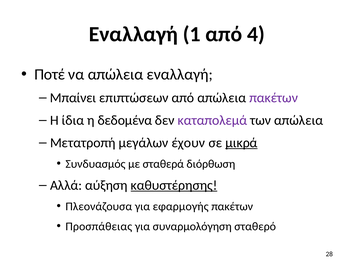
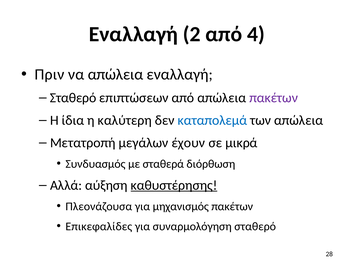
1: 1 -> 2
Ποτέ: Ποτέ -> Πριν
Μπαίνει at (73, 98): Μπαίνει -> Σταθερό
δεδομένα: δεδομένα -> καλύτερη
καταπολεμά colour: purple -> blue
μικρά underline: present -> none
εφαρμογής: εφαρμογής -> μηχανισμός
Προσπάθειας: Προσπάθειας -> Επικεφαλίδες
